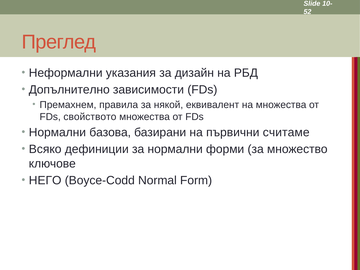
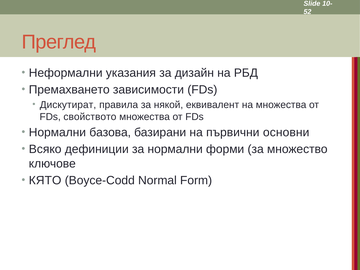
Допълнително: Допълнително -> Премахването
Премахнем: Премахнем -> Дискутират
считаме: считаме -> основни
НЕГО: НЕГО -> КЯТО
